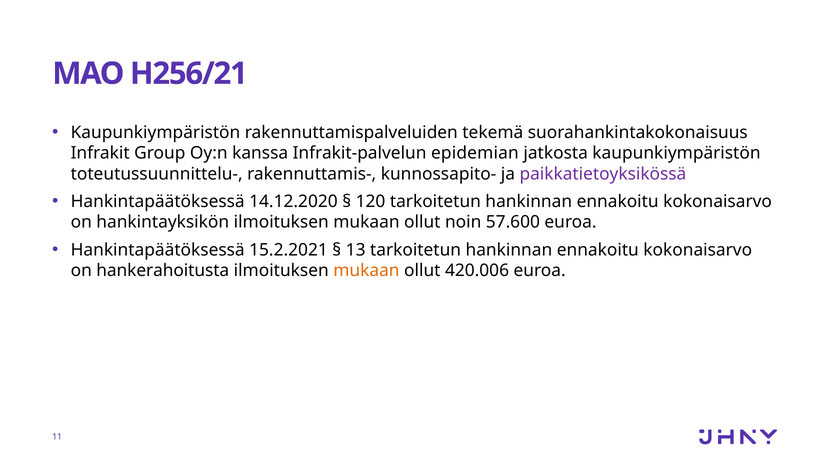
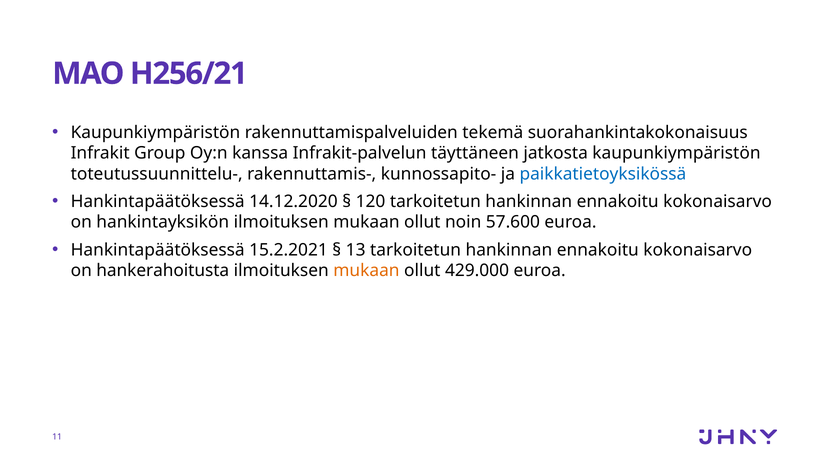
epidemian: epidemian -> täyttäneen
paikkatietoyksikössä colour: purple -> blue
420.006: 420.006 -> 429.000
